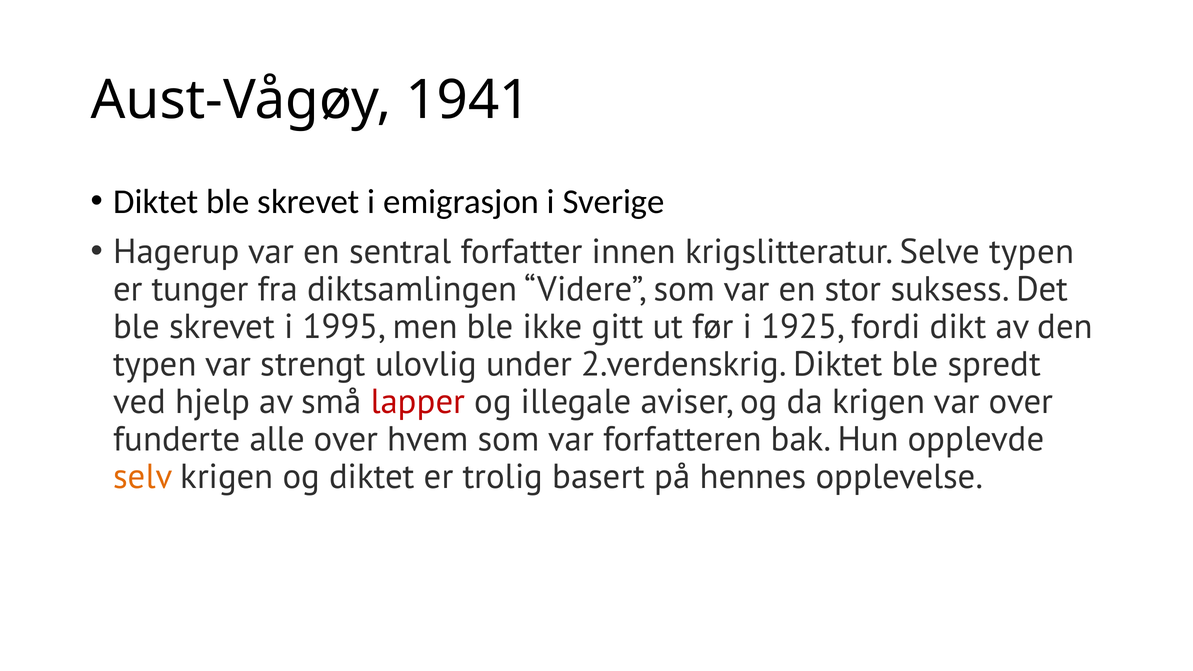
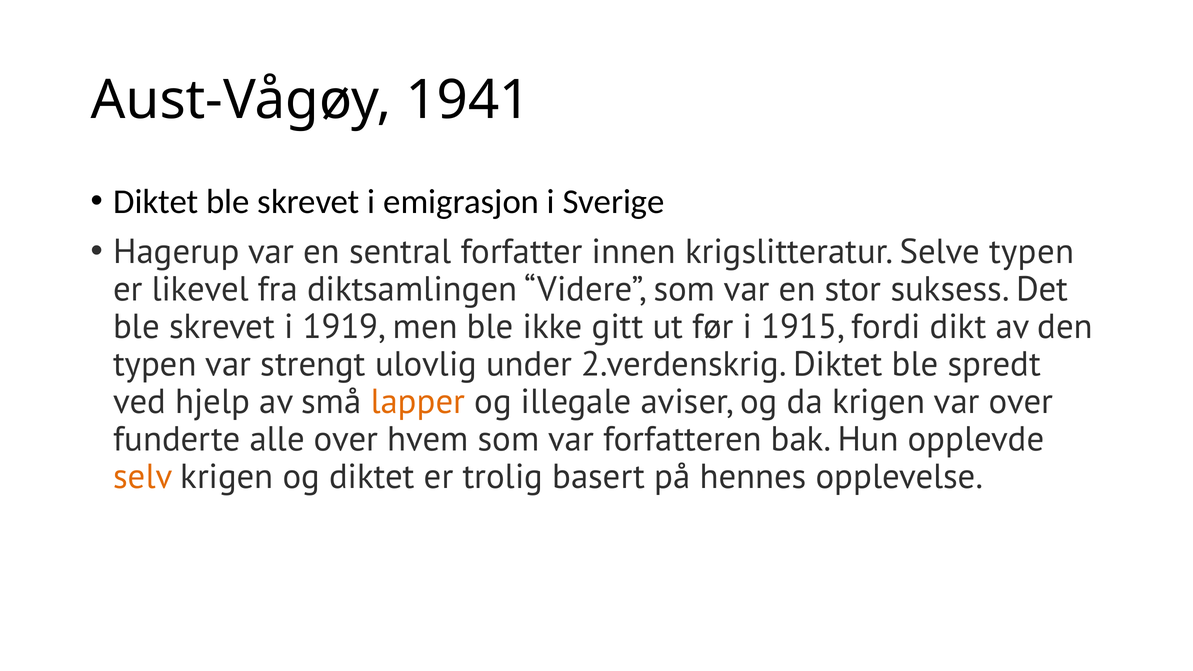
tunger: tunger -> likevel
1995: 1995 -> 1919
1925: 1925 -> 1915
lapper colour: red -> orange
